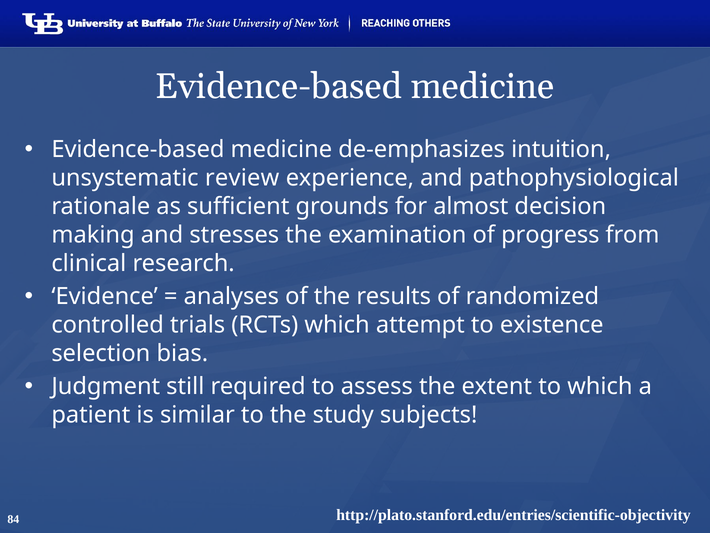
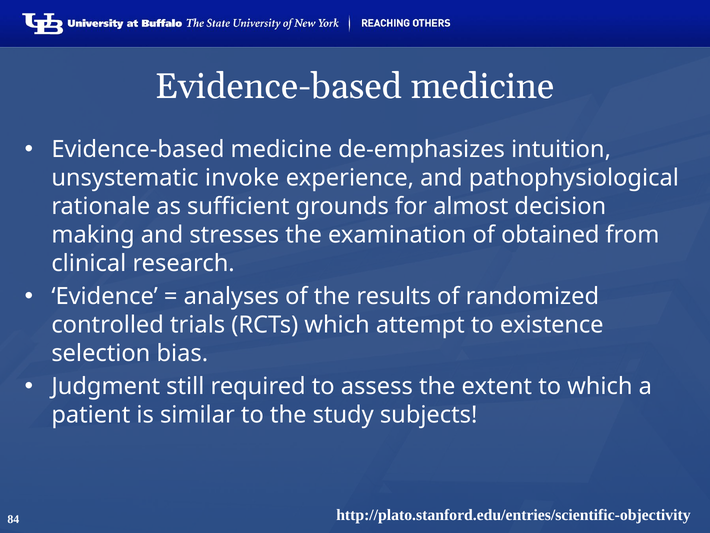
review: review -> invoke
progress: progress -> obtained
